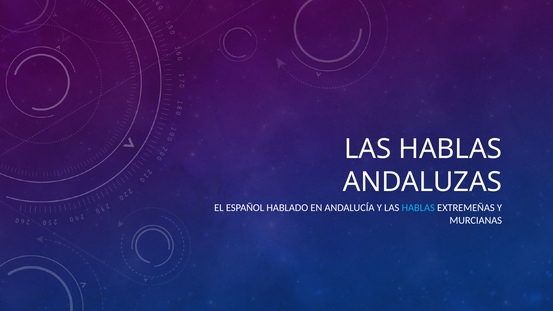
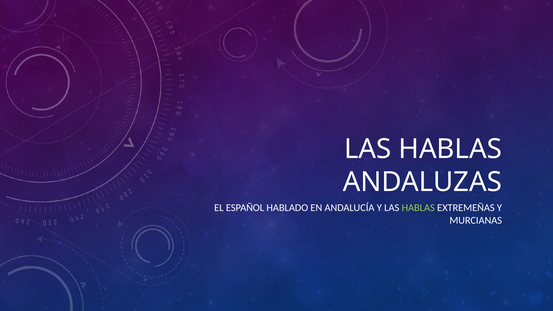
HABLAS at (418, 208) colour: light blue -> light green
